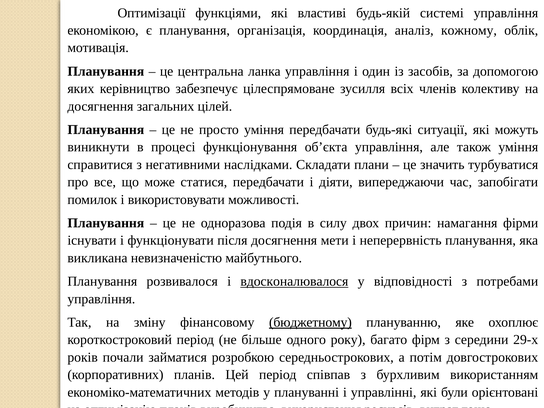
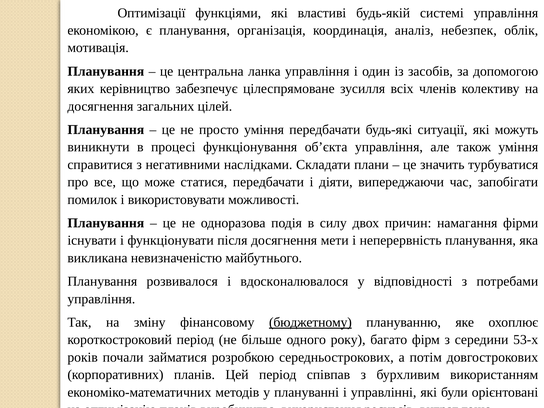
кожному: кожному -> небезпек
вдосконалювалося underline: present -> none
29-х: 29-х -> 53-х
